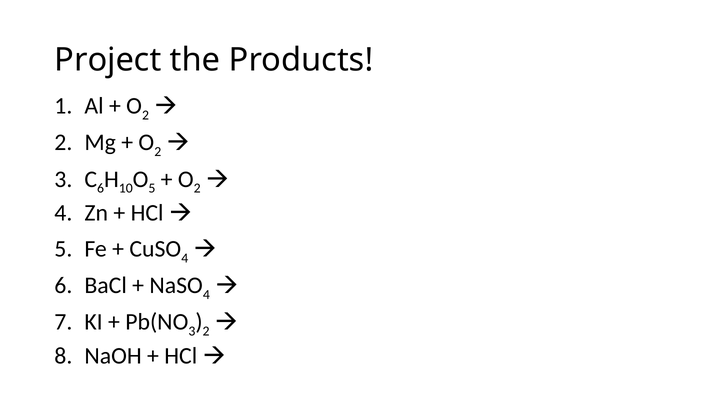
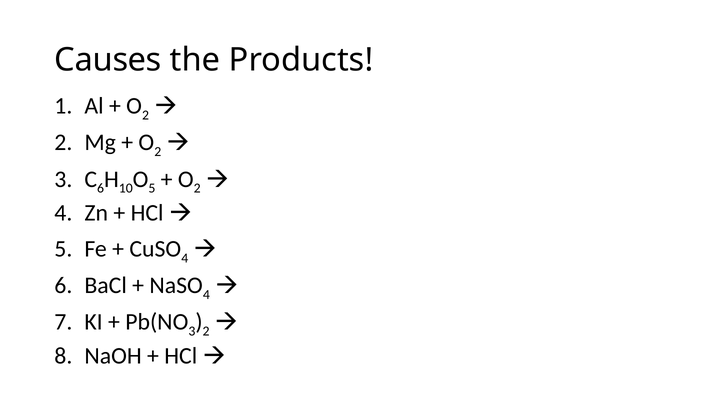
Project: Project -> Causes
